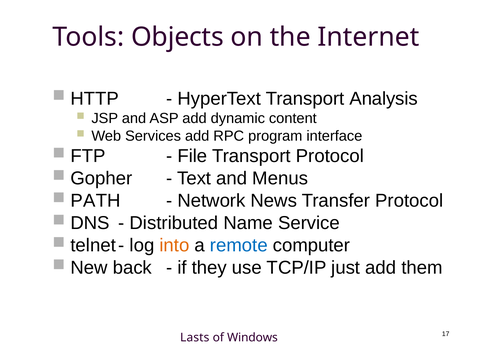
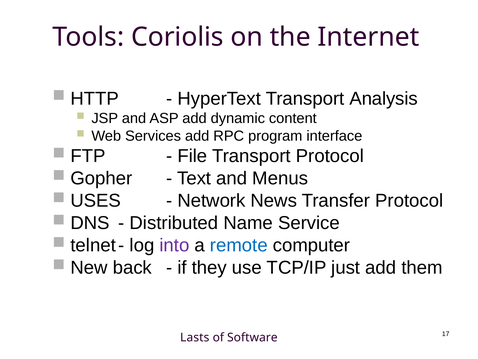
Objects: Objects -> Coriolis
PATH: PATH -> USES
into colour: orange -> purple
Windows: Windows -> Software
